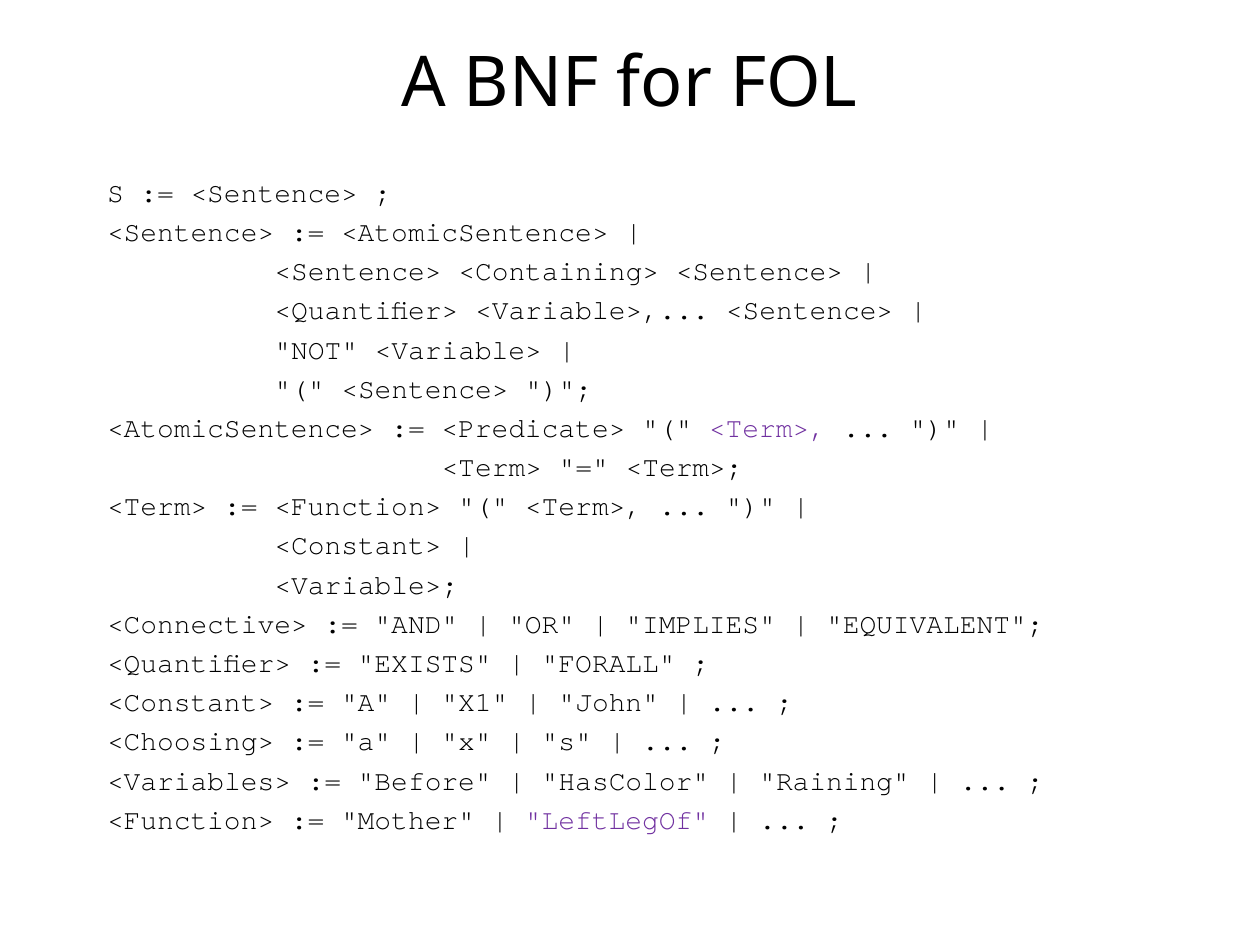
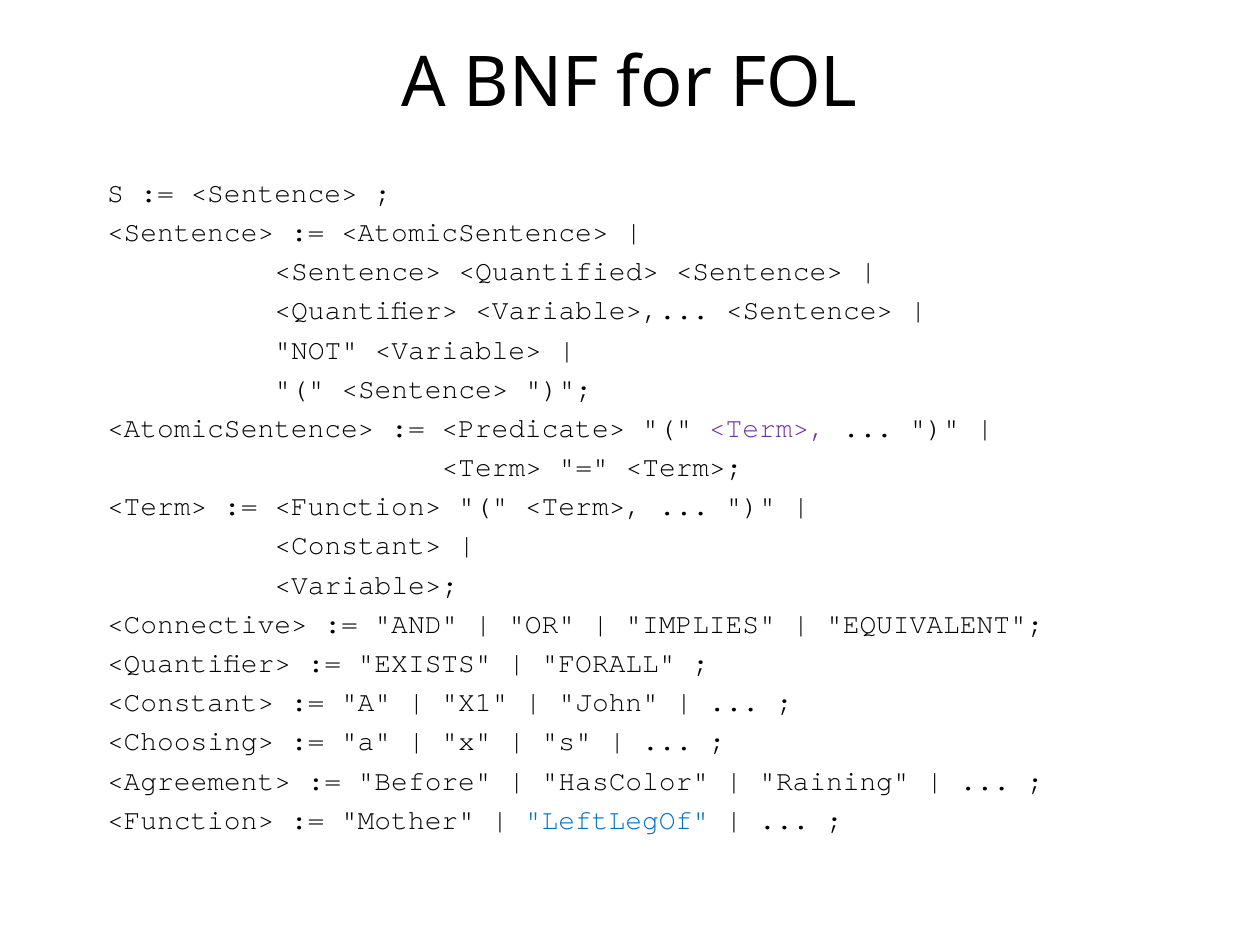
<Containing>: <Containing> -> <Quantified>
<Variables>: <Variables> -> <Agreement>
LeftLegOf colour: purple -> blue
